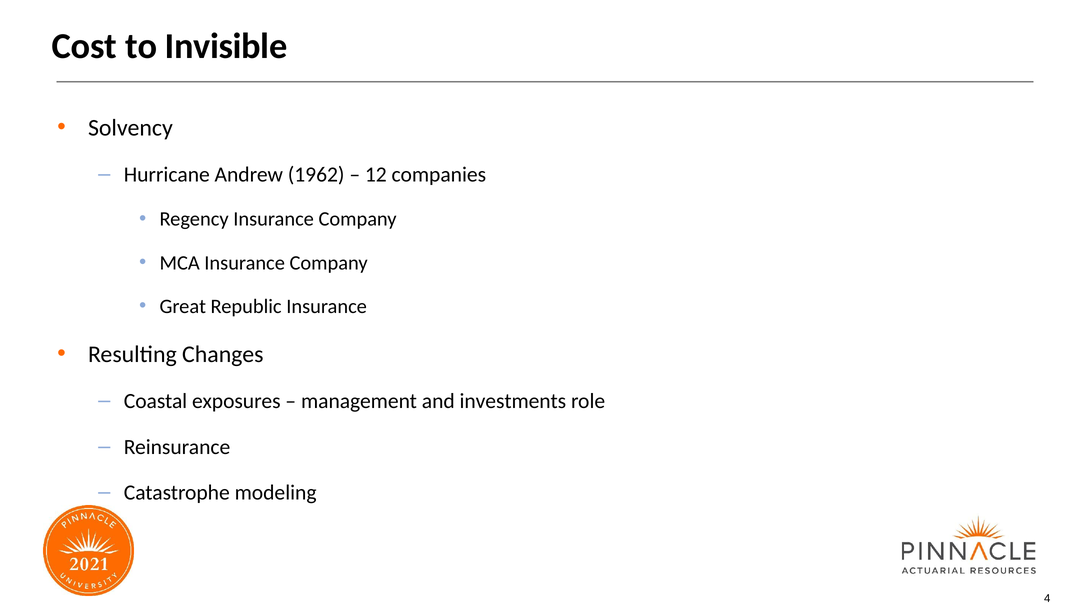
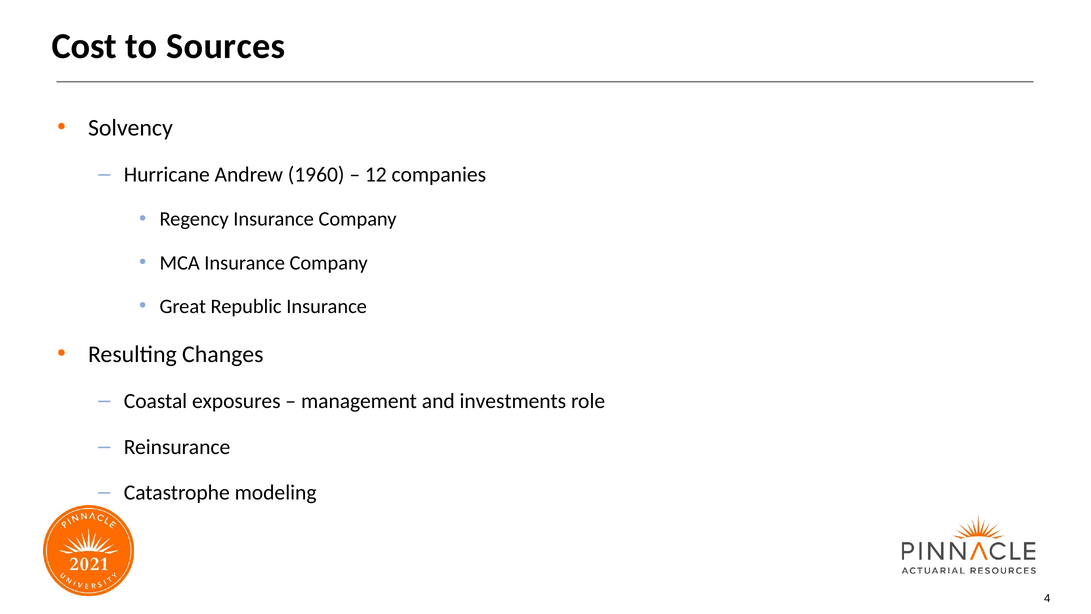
Invisible: Invisible -> Sources
1962: 1962 -> 1960
